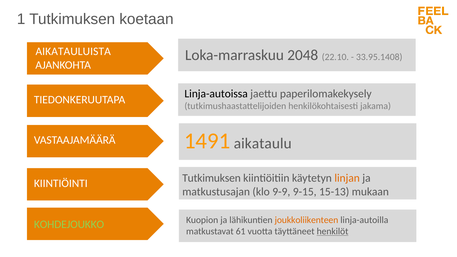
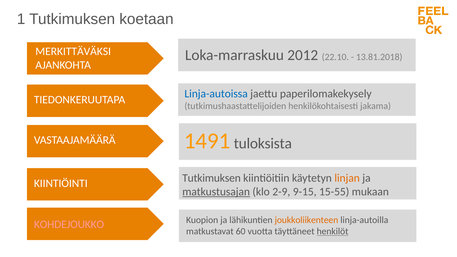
AIKATAULUISTA: AIKATAULUISTA -> MERKITTÄVÄKSI
2048: 2048 -> 2012
33.95.1408: 33.95.1408 -> 13.81.2018
Linja-autoissa colour: black -> blue
aikataulu: aikataulu -> tuloksista
matkustusajan underline: none -> present
9-9: 9-9 -> 2-9
15-13: 15-13 -> 15-55
KOHDEJOUKKO colour: light green -> pink
61: 61 -> 60
